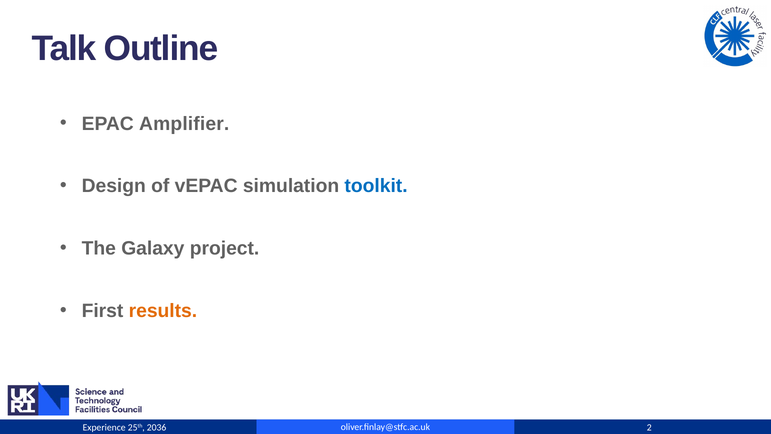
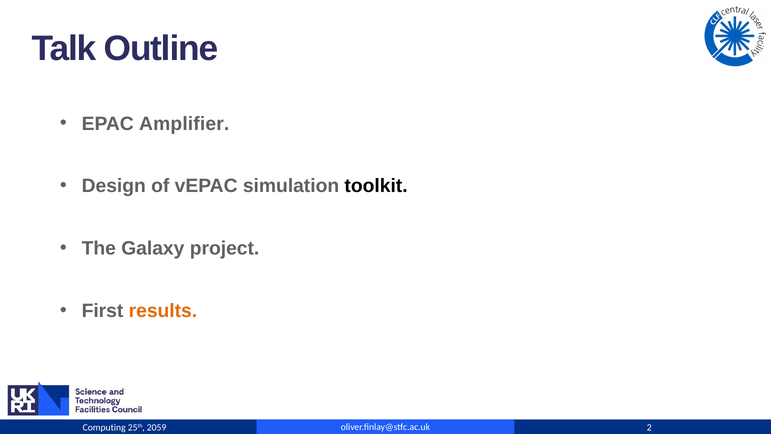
toolkit colour: blue -> black
Experience: Experience -> Computing
2036: 2036 -> 2059
